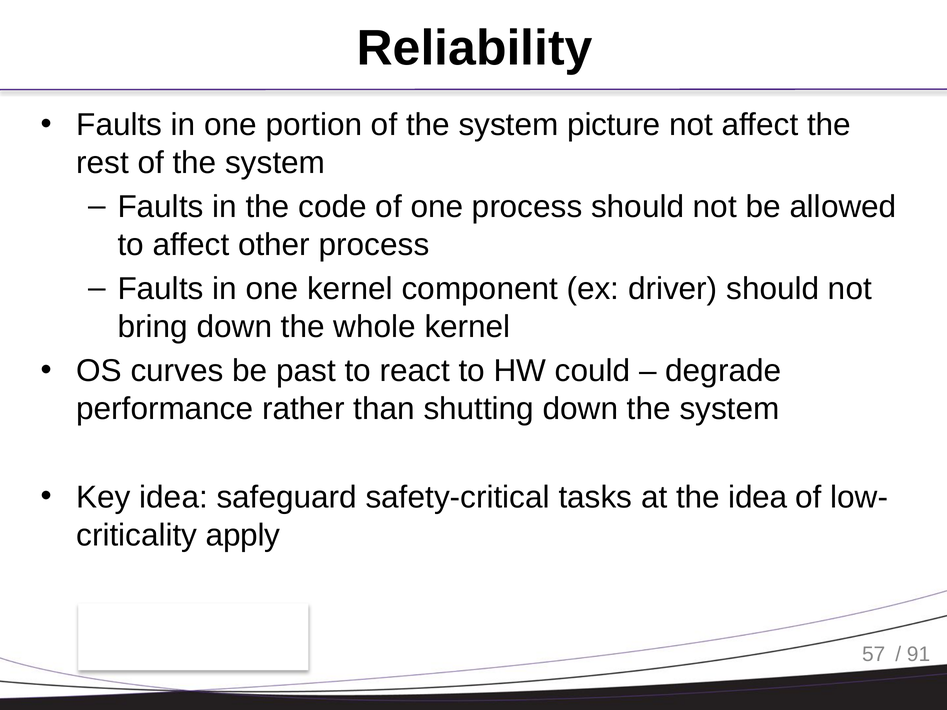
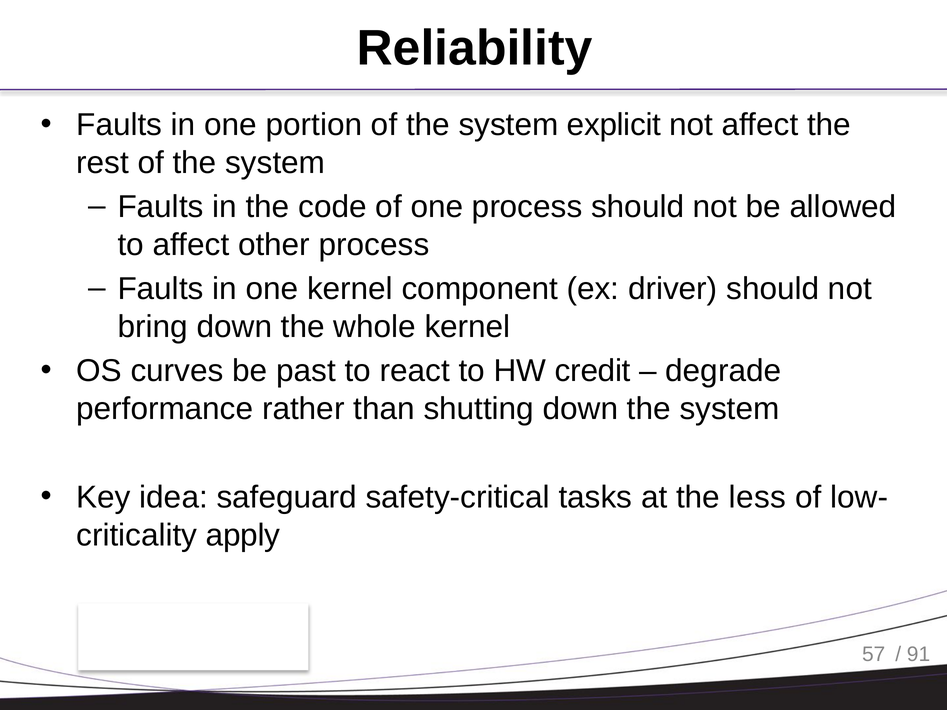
picture: picture -> explicit
could: could -> credit
the idea: idea -> less
